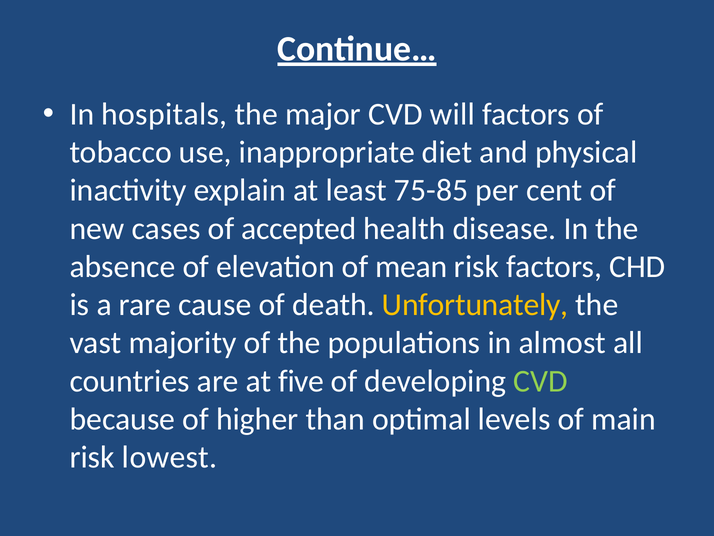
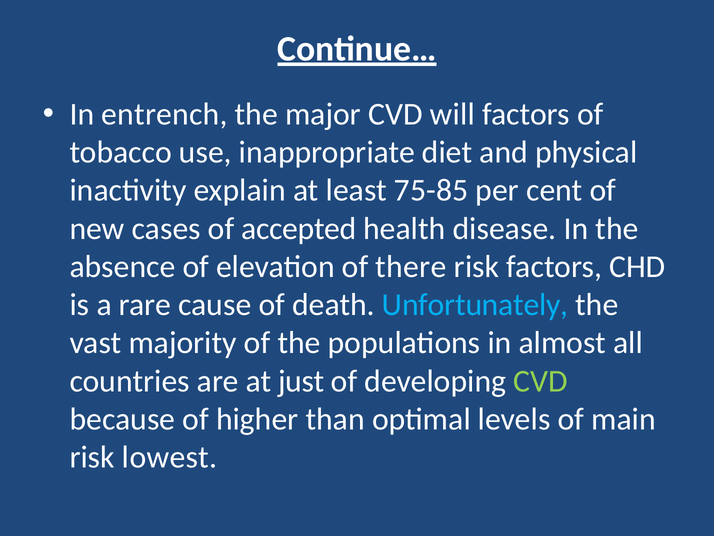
hospitals: hospitals -> entrench
mean: mean -> there
Unfortunately colour: yellow -> light blue
five: five -> just
